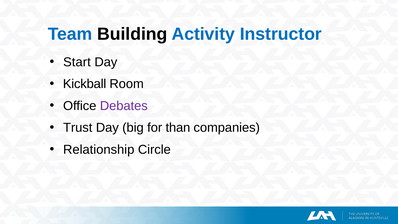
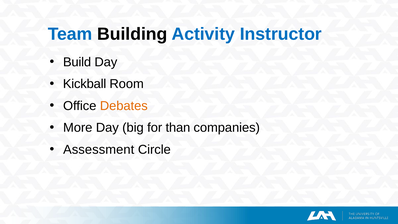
Start: Start -> Build
Debates colour: purple -> orange
Trust: Trust -> More
Relationship: Relationship -> Assessment
